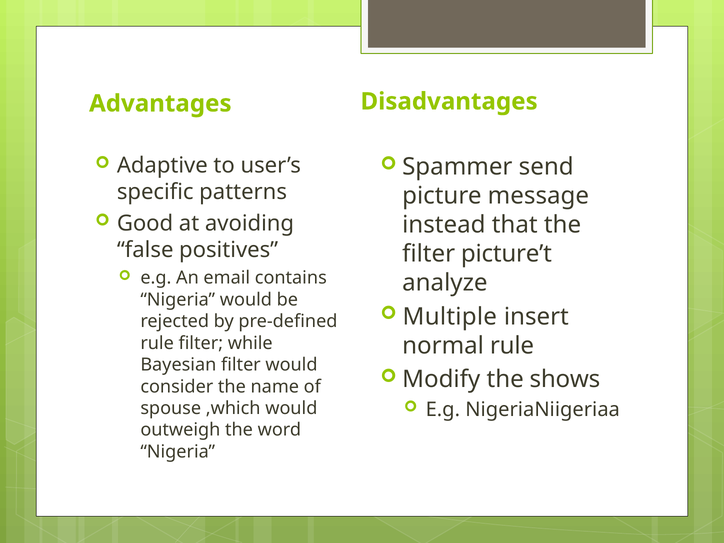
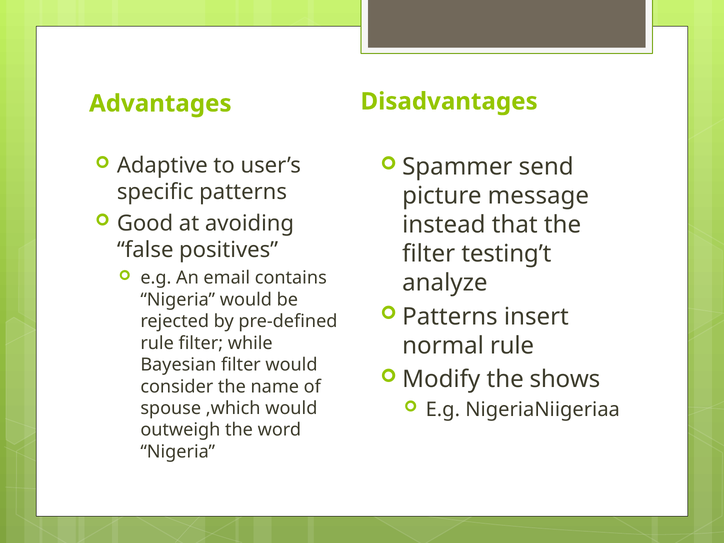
picture’t: picture’t -> testing’t
Multiple at (450, 317): Multiple -> Patterns
